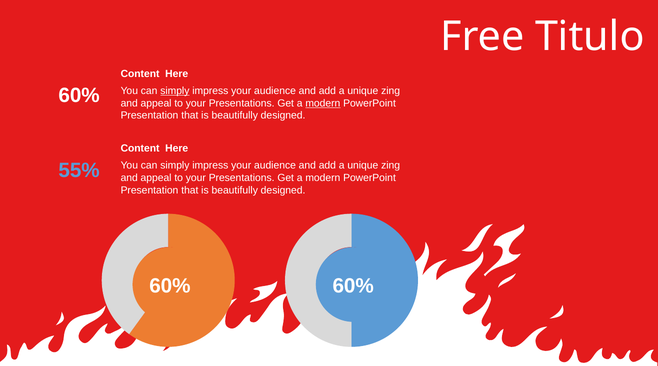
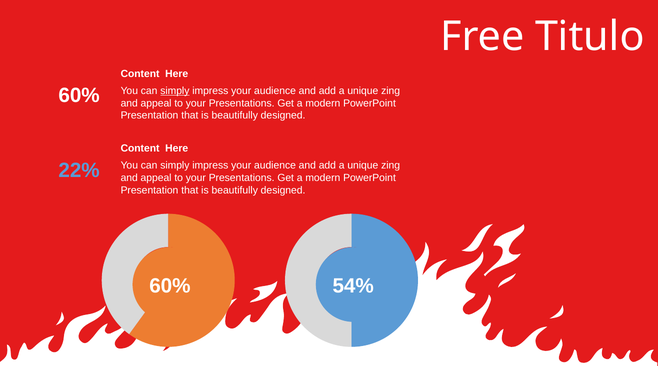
modern at (323, 103) underline: present -> none
55%: 55% -> 22%
60% 60%: 60% -> 54%
